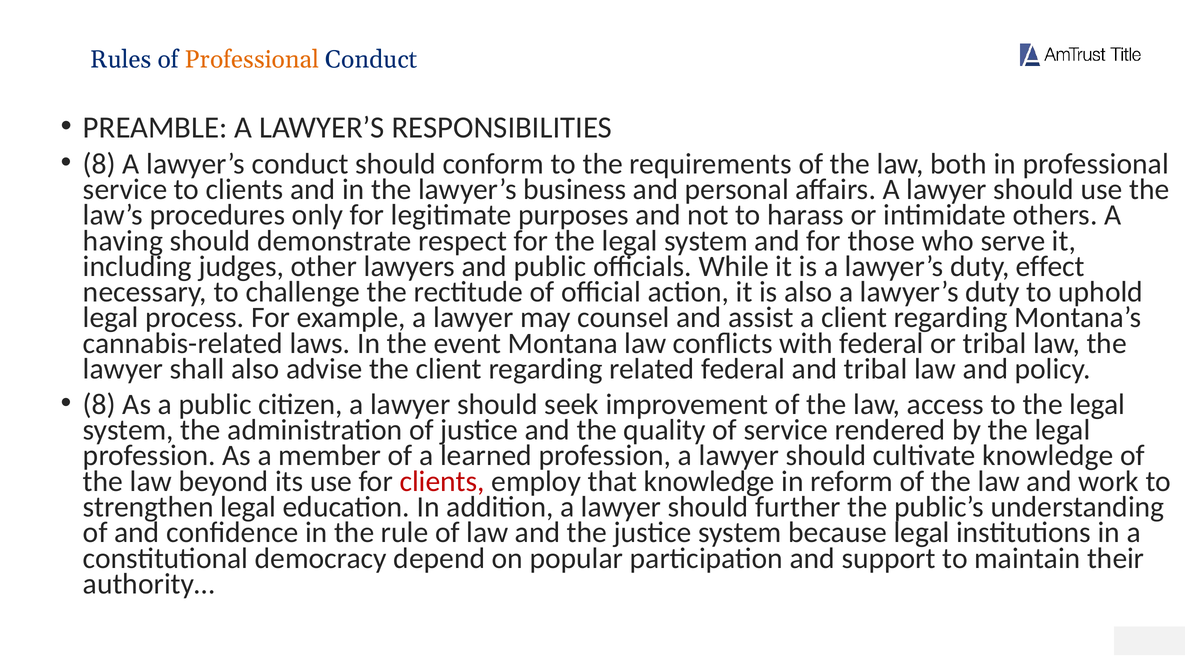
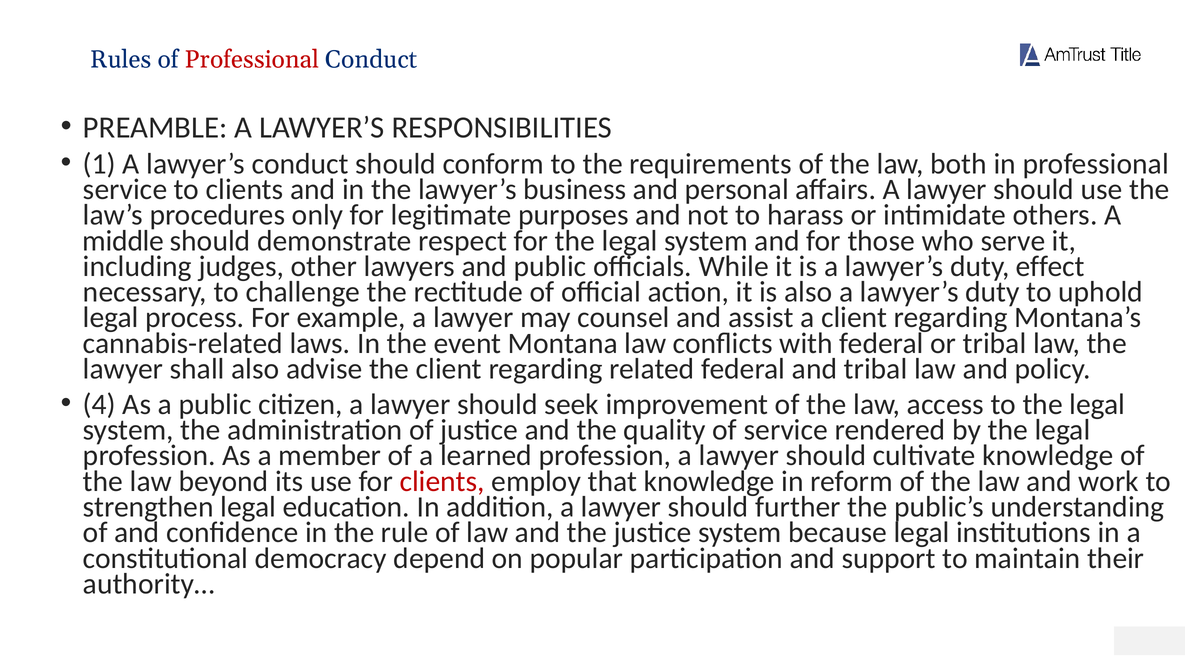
Professional at (252, 59) colour: orange -> red
8 at (99, 164): 8 -> 1
having: having -> middle
8 at (99, 404): 8 -> 4
